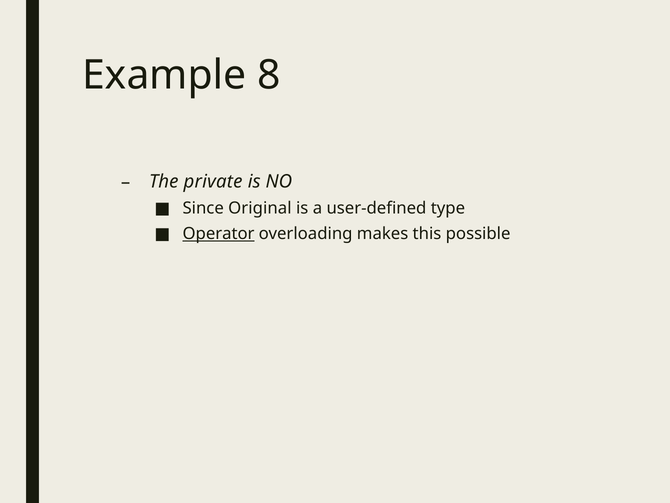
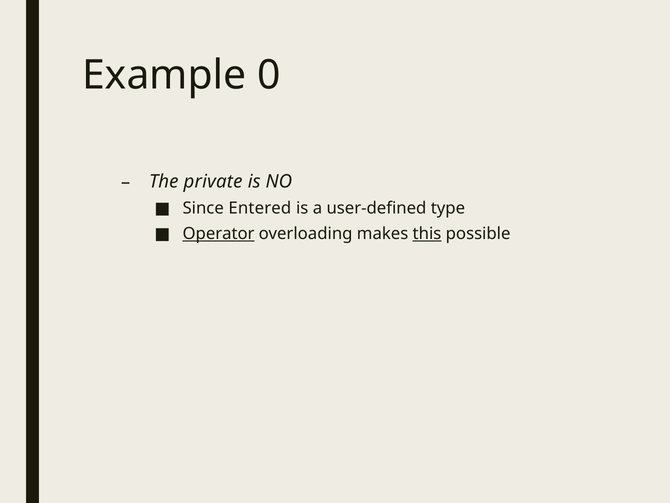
8: 8 -> 0
Original: Original -> Entered
this underline: none -> present
